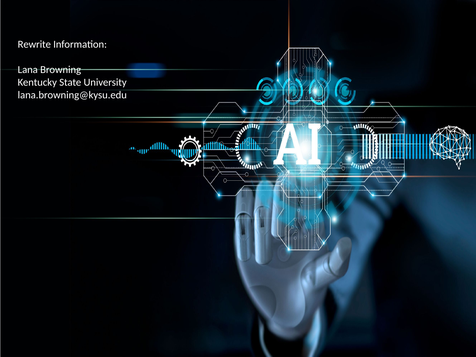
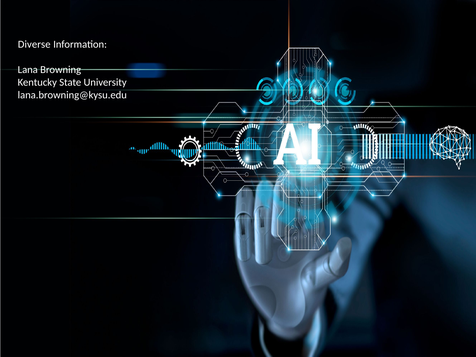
Rewrite: Rewrite -> Diverse
